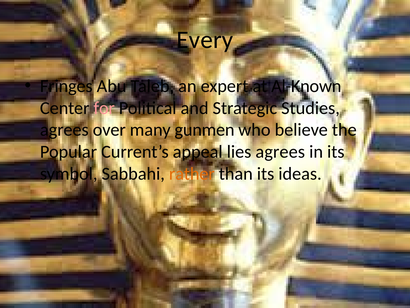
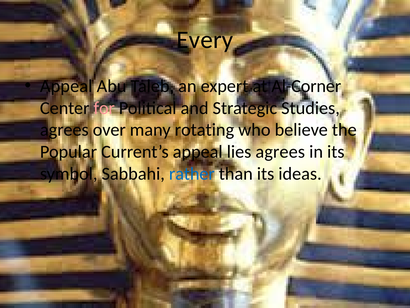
Fringes at (66, 86): Fringes -> Appeal
Al-Known: Al-Known -> Al-Corner
gunmen: gunmen -> rotating
rather colour: orange -> blue
